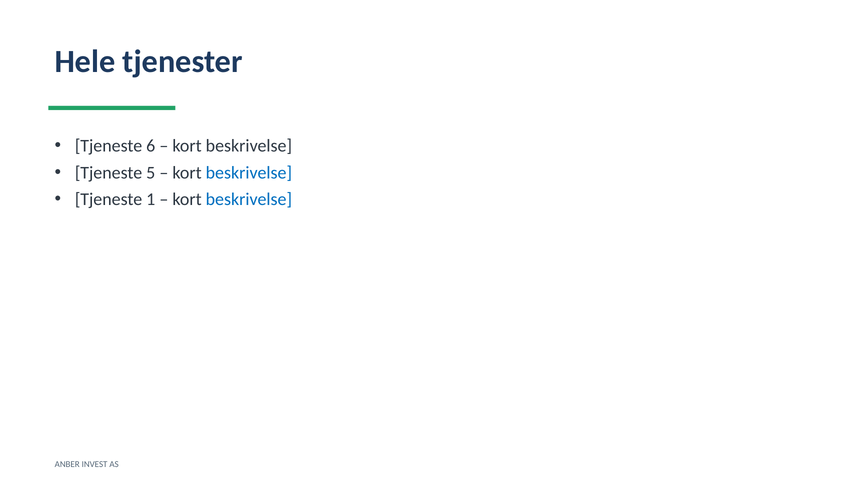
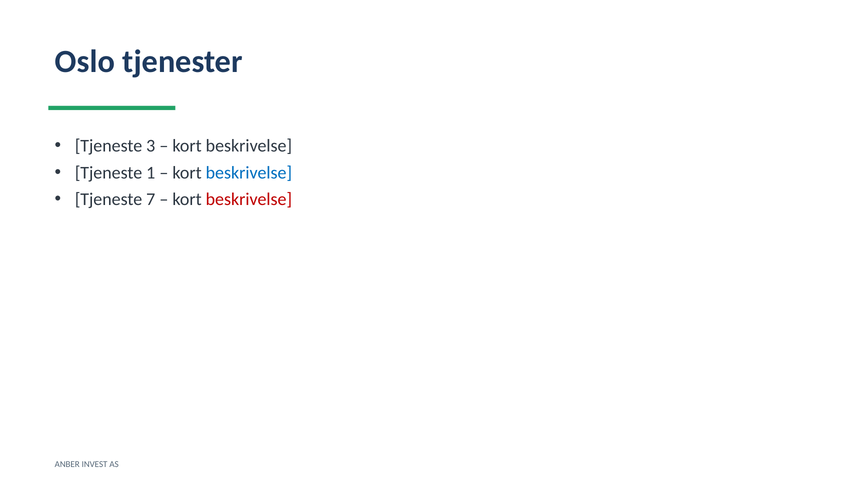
Hele: Hele -> Oslo
6: 6 -> 3
5: 5 -> 1
1: 1 -> 7
beskrivelse at (249, 199) colour: blue -> red
